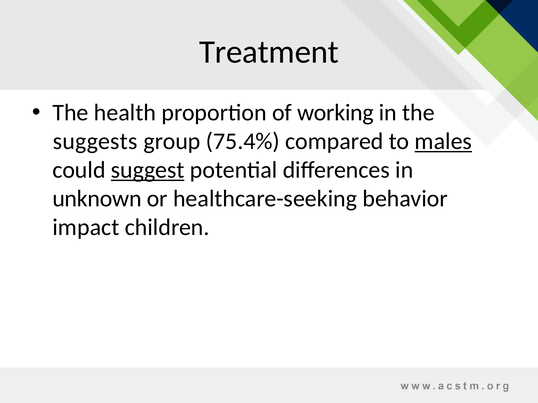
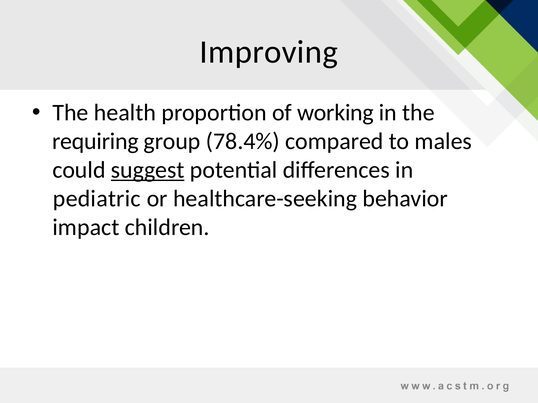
Treatment: Treatment -> Improving
suggests: suggests -> requiring
75.4%: 75.4% -> 78.4%
males underline: present -> none
unknown: unknown -> pediatric
